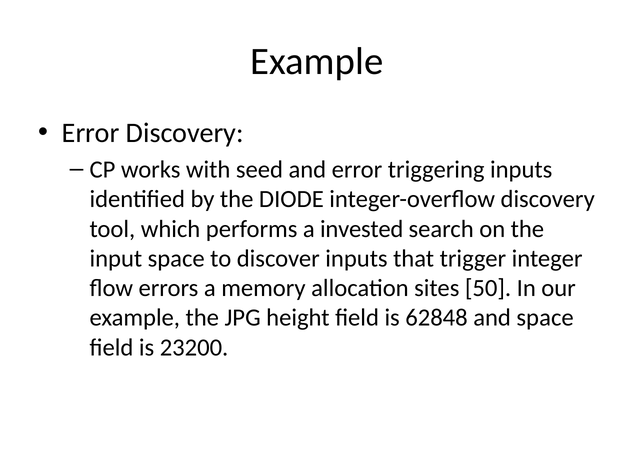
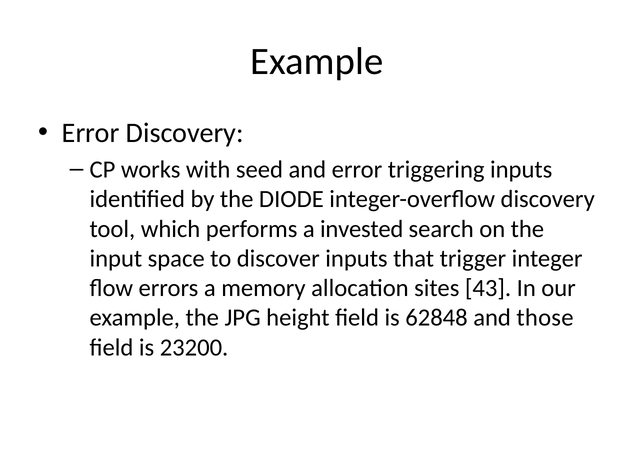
50: 50 -> 43
and space: space -> those
